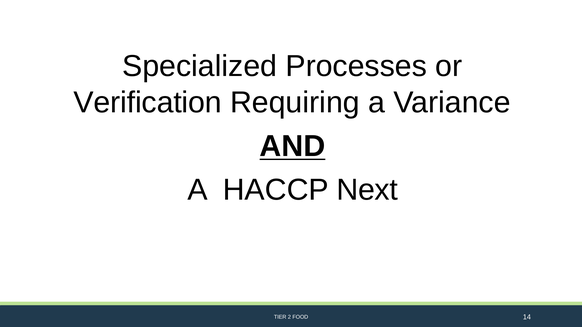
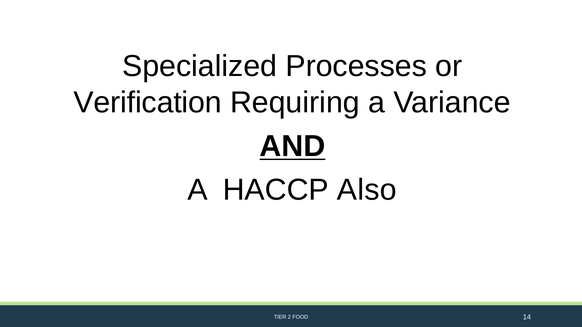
Next: Next -> Also
